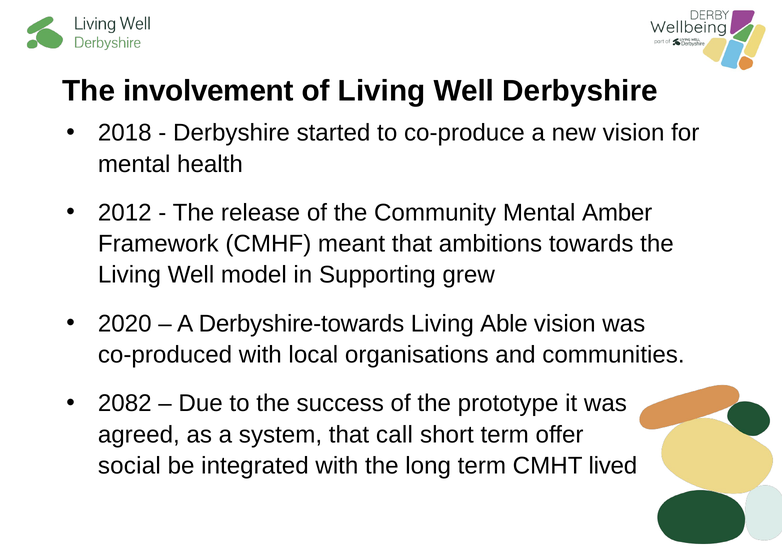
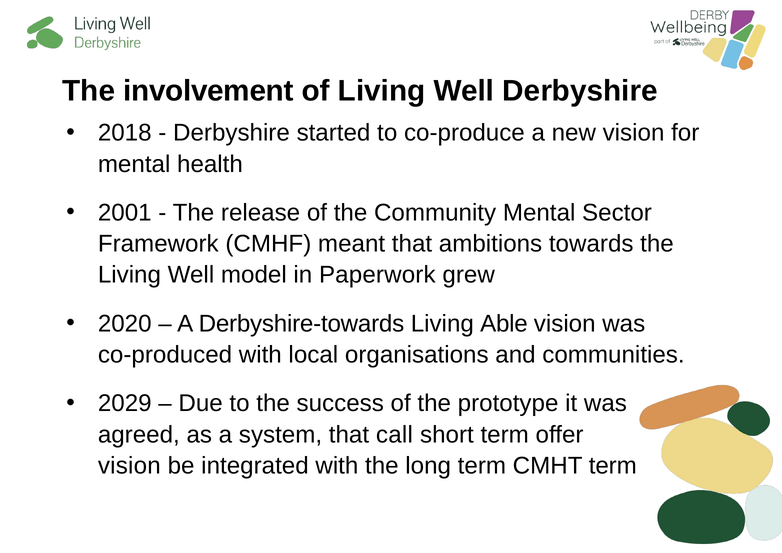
2012: 2012 -> 2001
Amber: Amber -> Sector
Supporting: Supporting -> Paperwork
2082: 2082 -> 2029
social at (129, 466): social -> vision
CMHT lived: lived -> term
